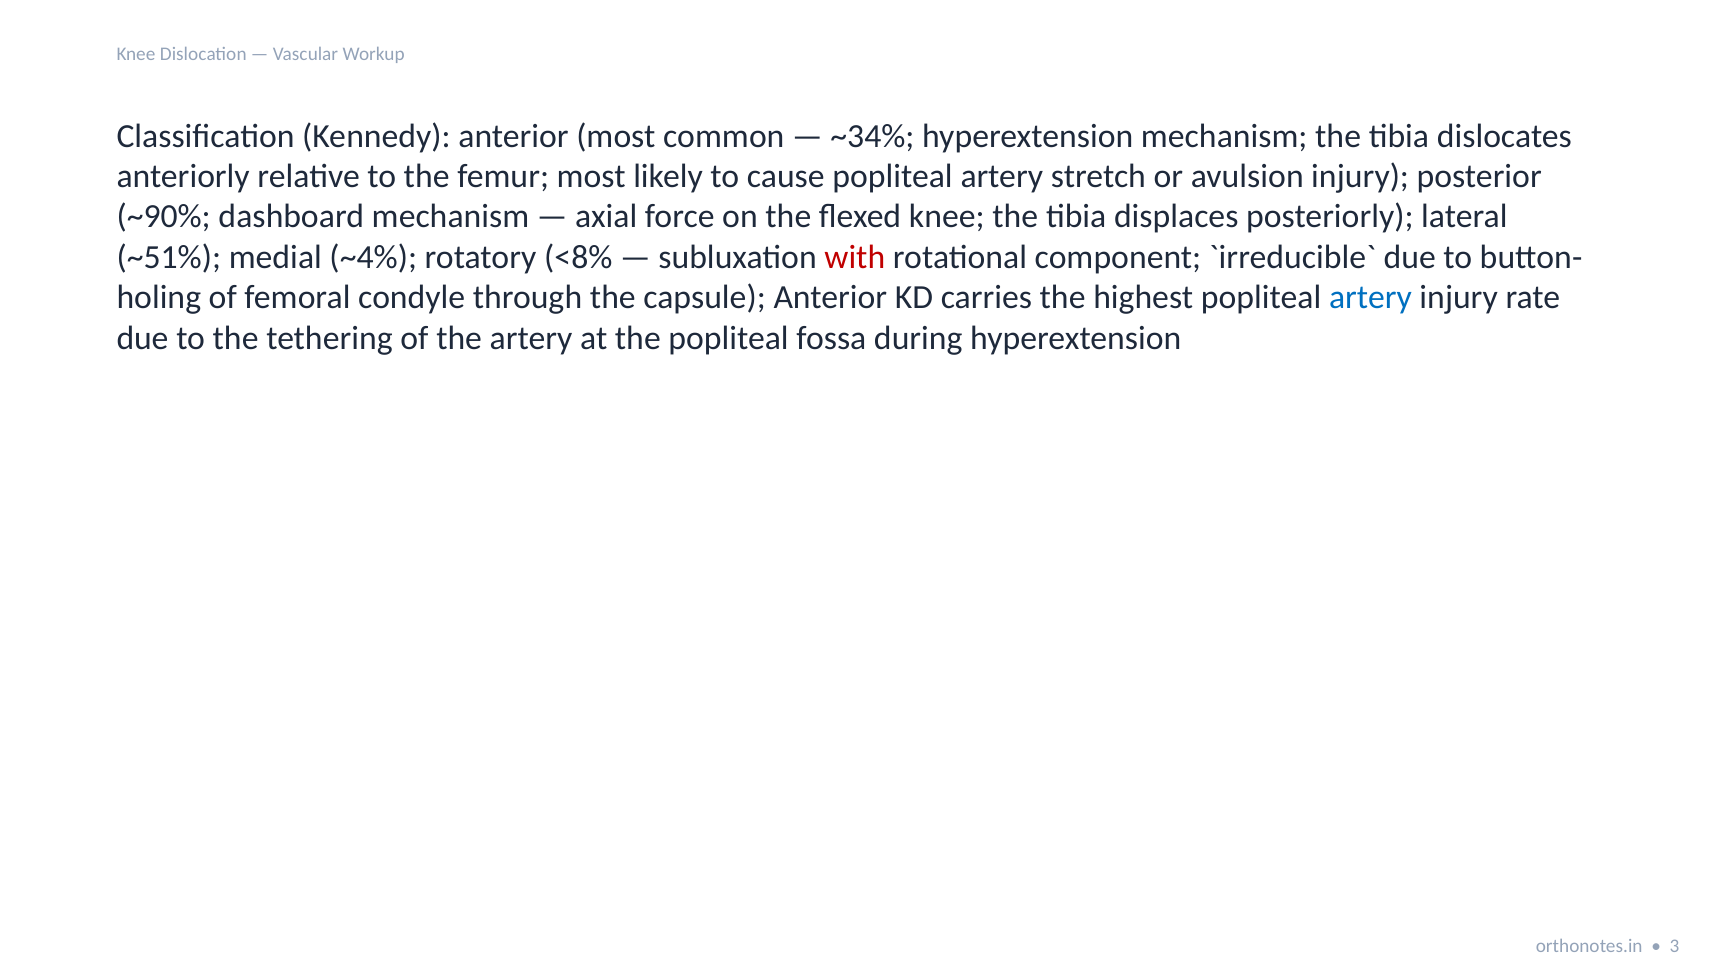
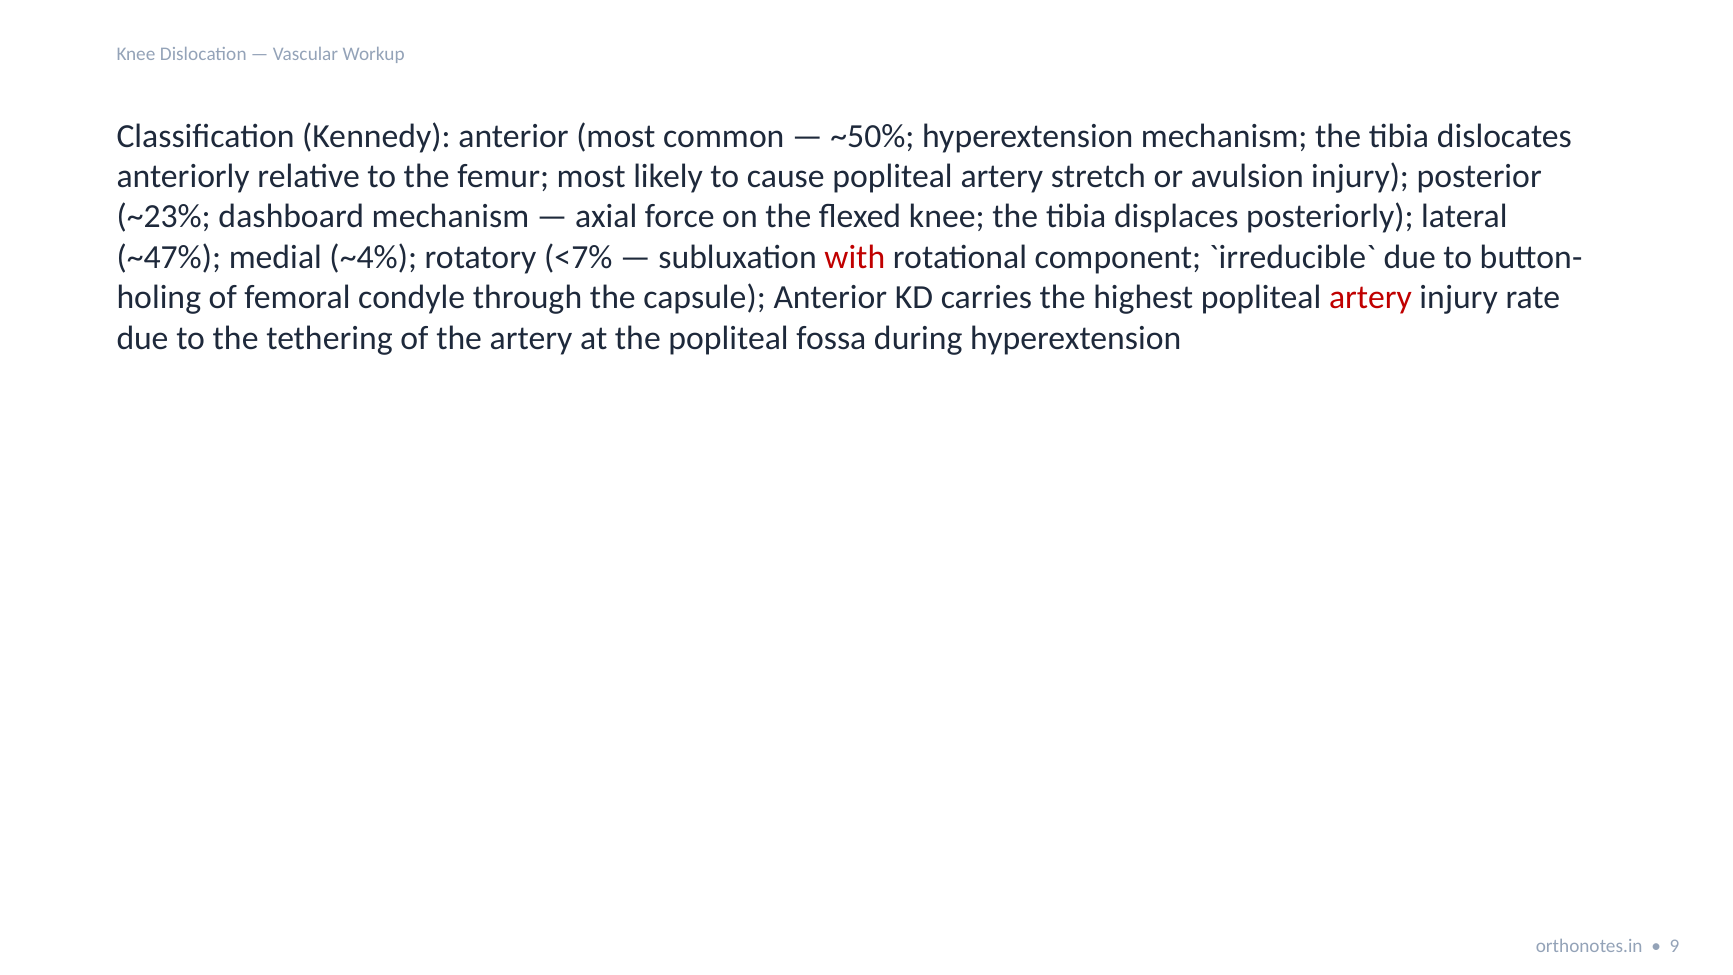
~34%: ~34% -> ~50%
~90%: ~90% -> ~23%
~51%: ~51% -> ~47%
<8%: <8% -> <7%
artery at (1370, 298) colour: blue -> red
3: 3 -> 9
